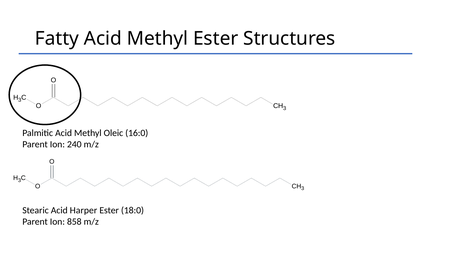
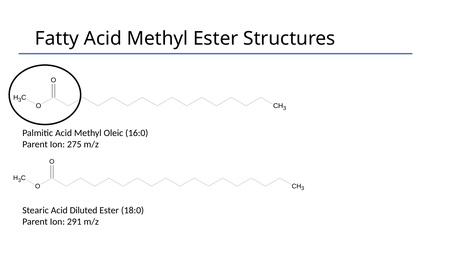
240: 240 -> 275
Harper: Harper -> Diluted
858: 858 -> 291
